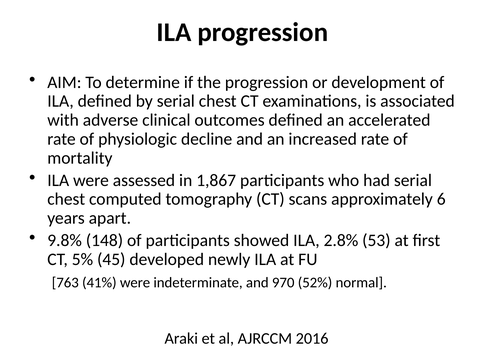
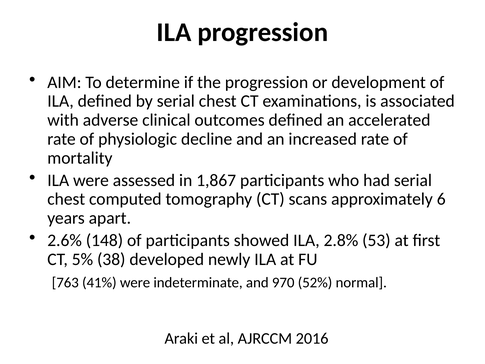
9.8%: 9.8% -> 2.6%
45: 45 -> 38
